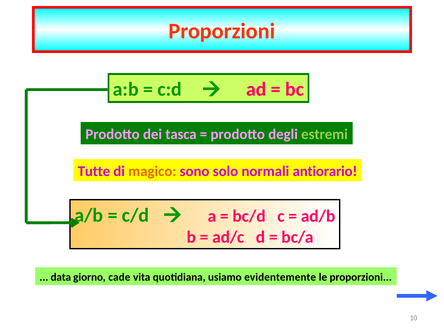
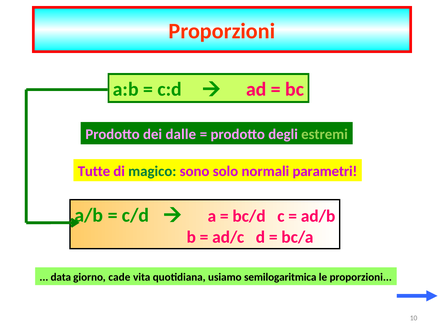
tasca: tasca -> dalle
magico colour: orange -> green
antiorario: antiorario -> parametri
evidentemente: evidentemente -> semilogaritmica
